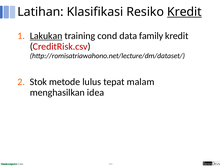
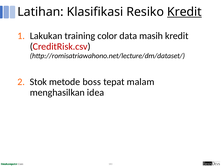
Lakukan underline: present -> none
cond: cond -> color
family: family -> masih
lulus: lulus -> boss
